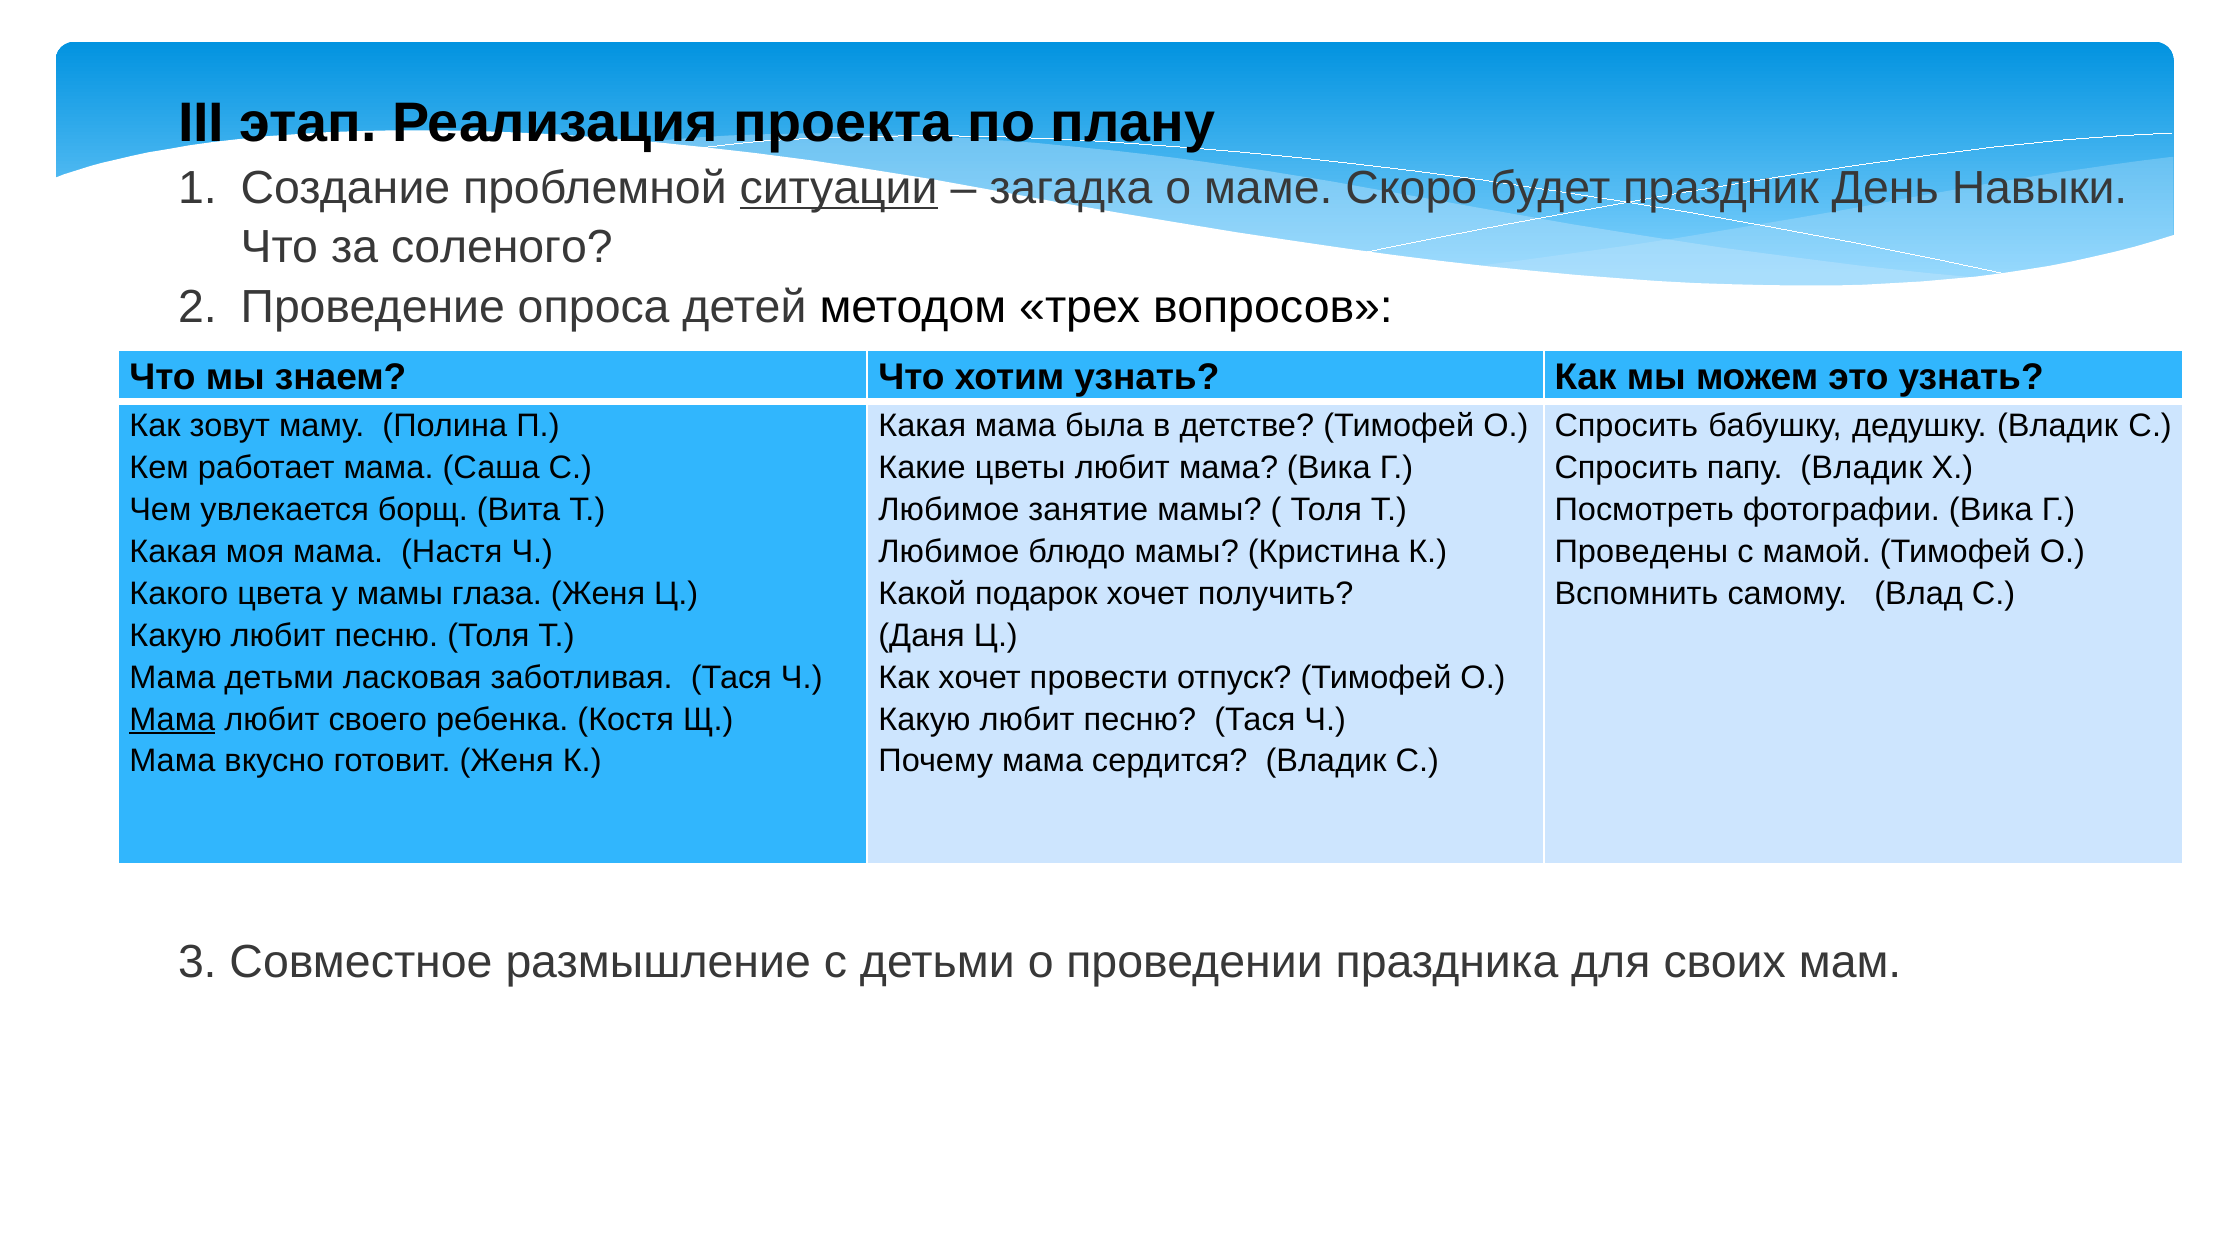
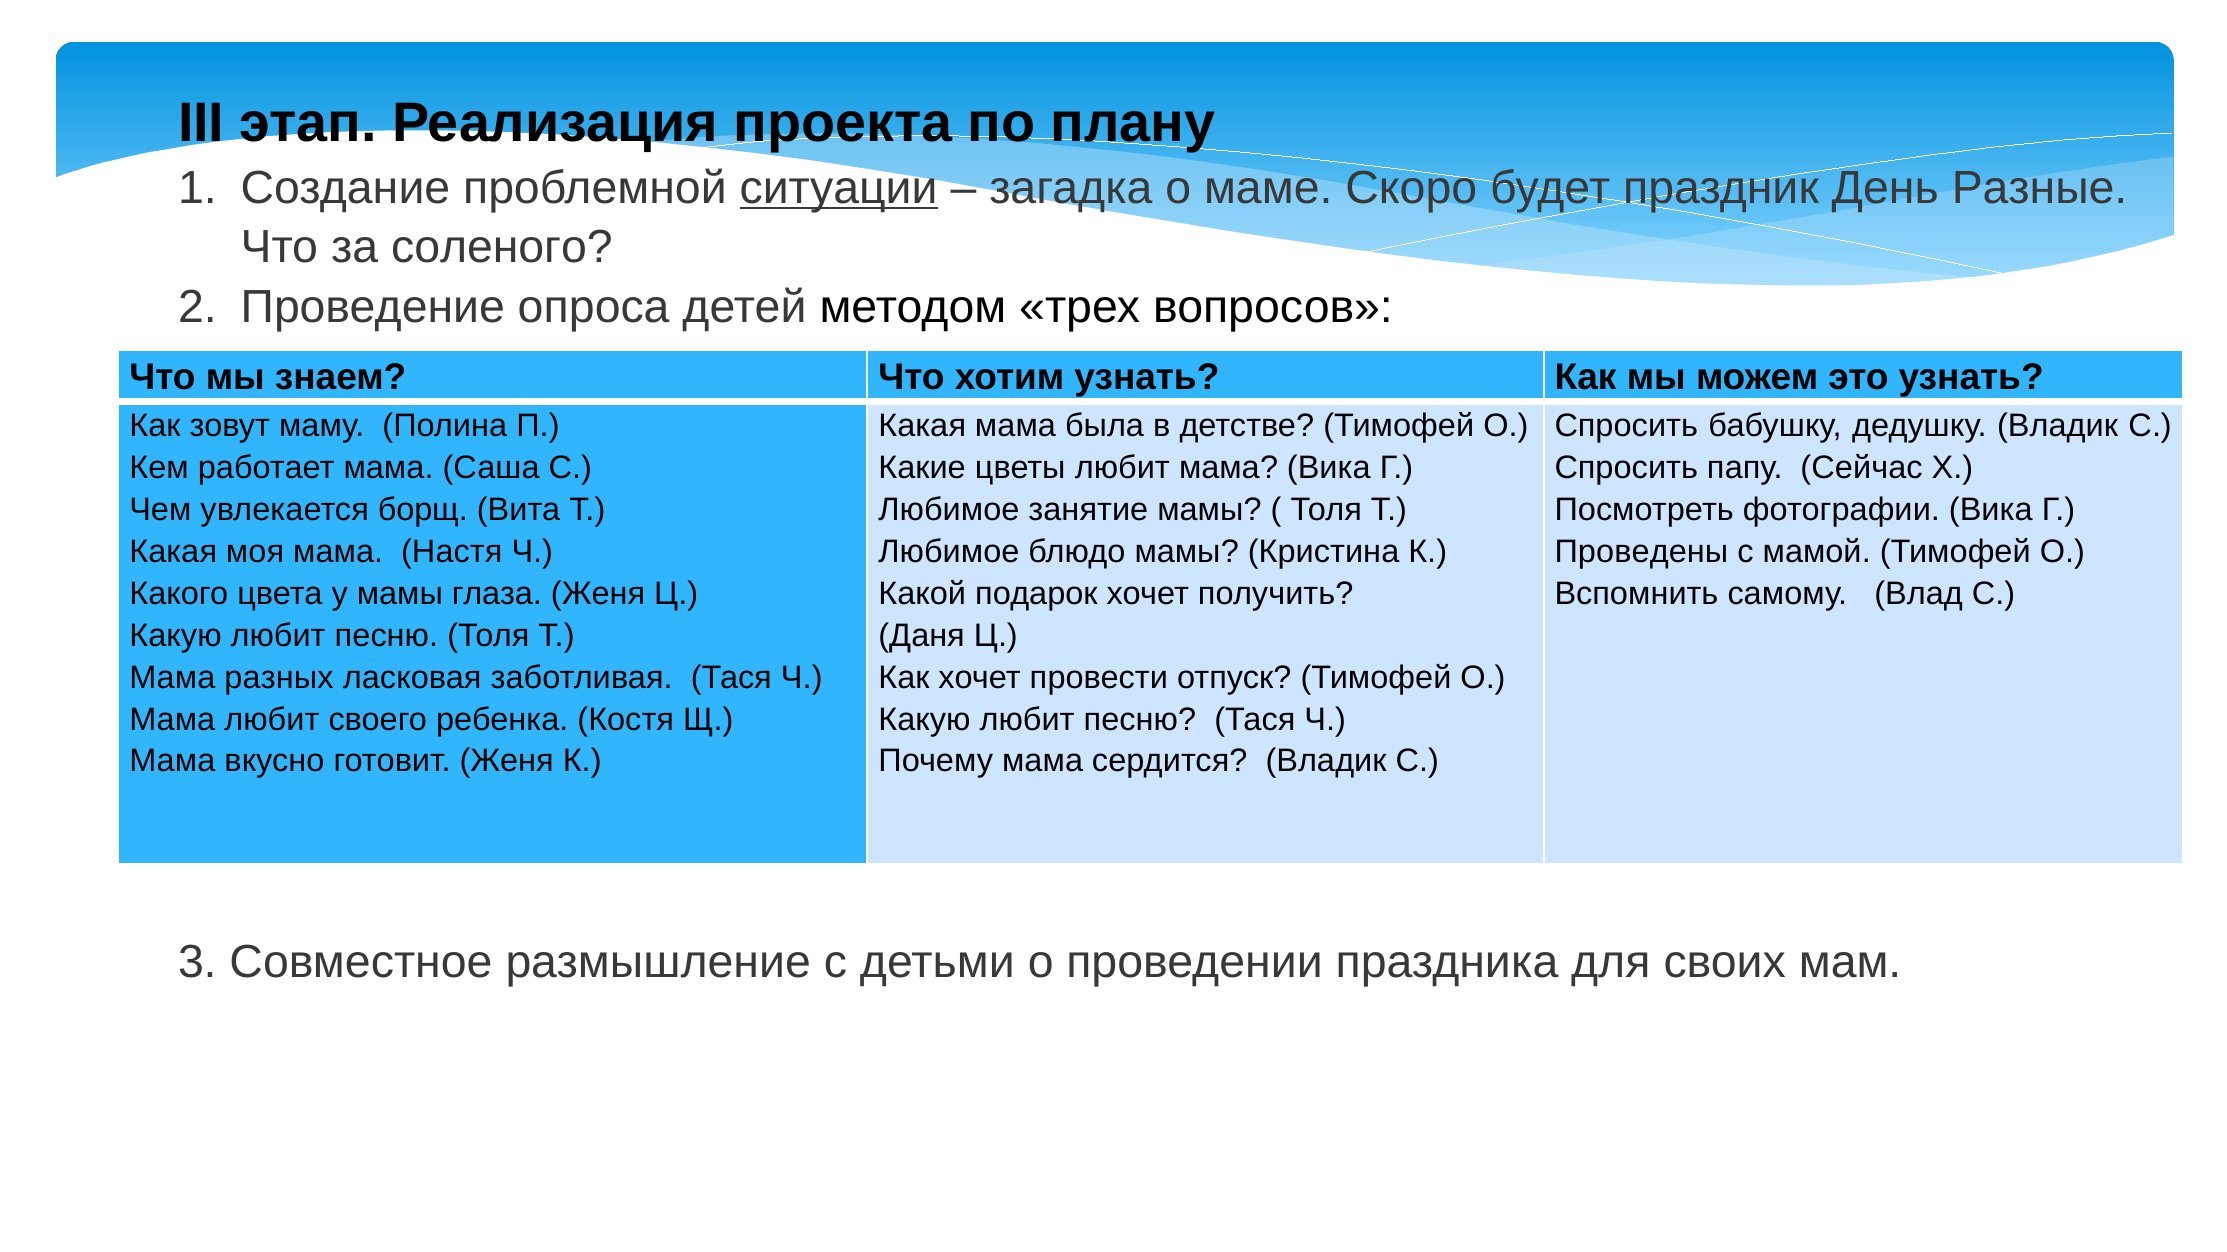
Навыки: Навыки -> Разные
папу Владик: Владик -> Сейчас
Мама детьми: детьми -> разных
Мама at (172, 720) underline: present -> none
